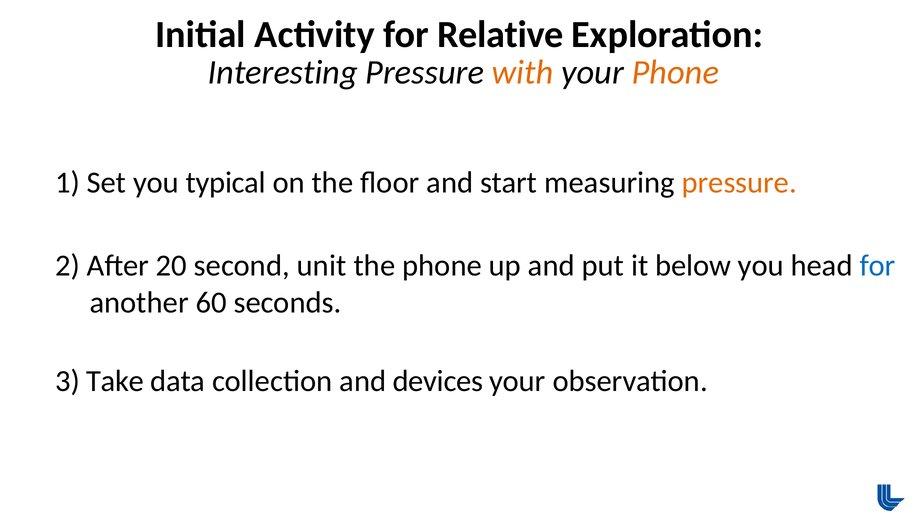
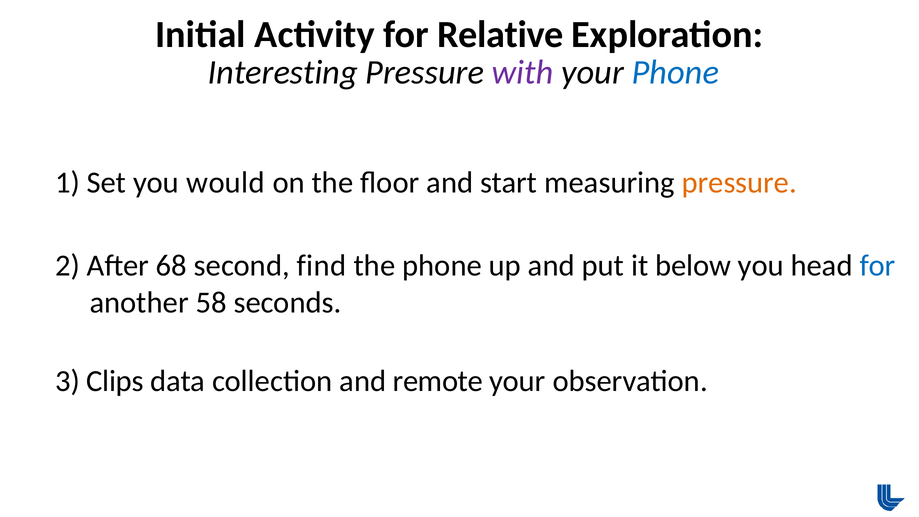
with colour: orange -> purple
Phone at (675, 72) colour: orange -> blue
typical: typical -> would
20: 20 -> 68
unit: unit -> find
60: 60 -> 58
Take: Take -> Clips
devices: devices -> remote
